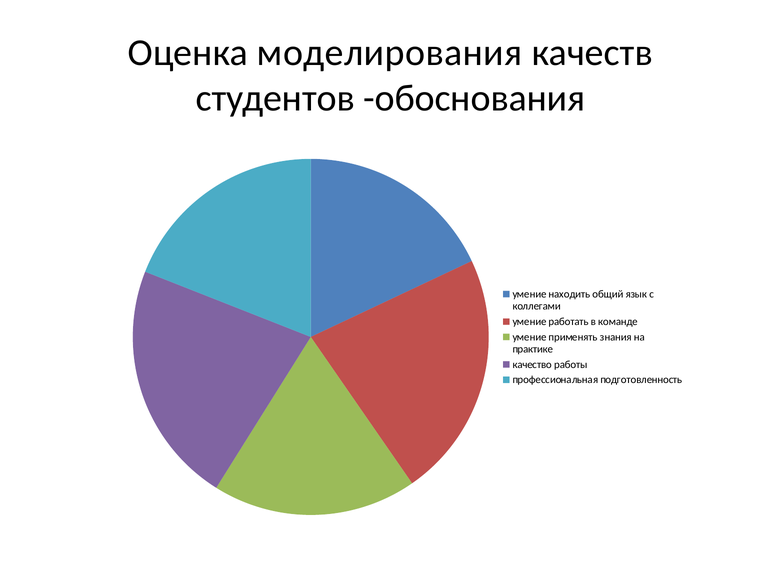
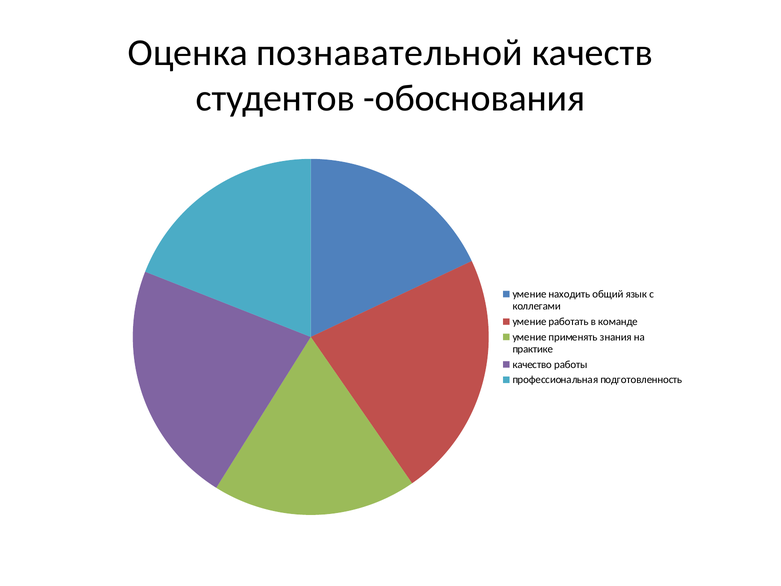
моделирования: моделирования -> познавательной
